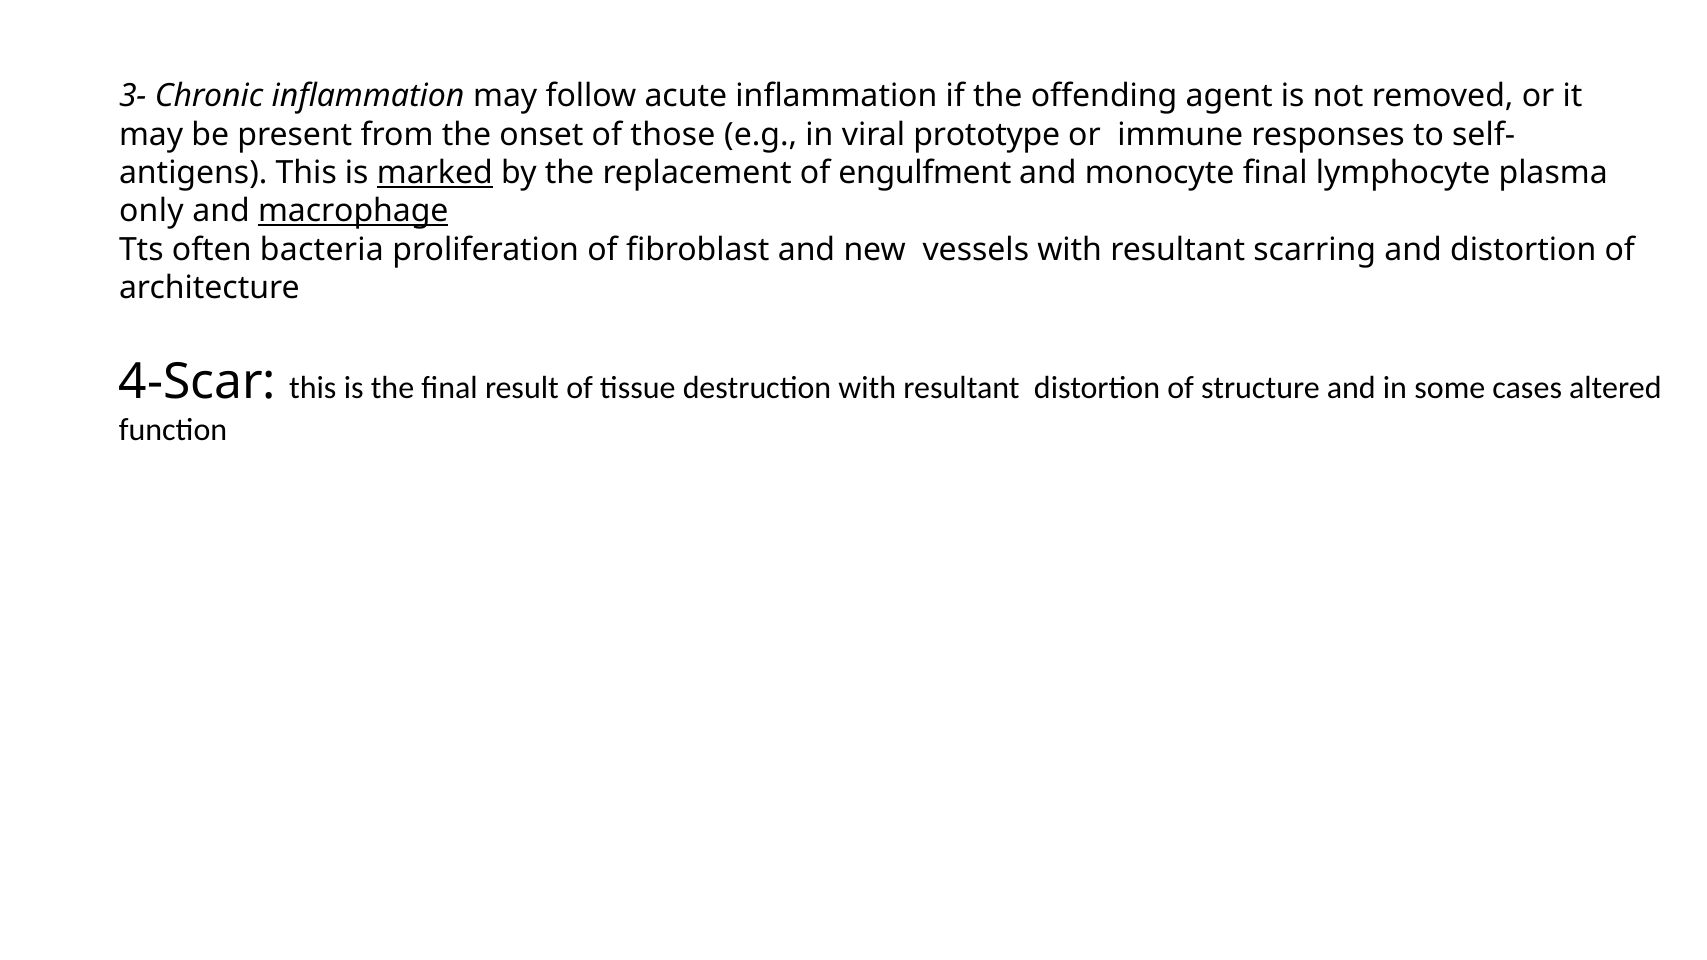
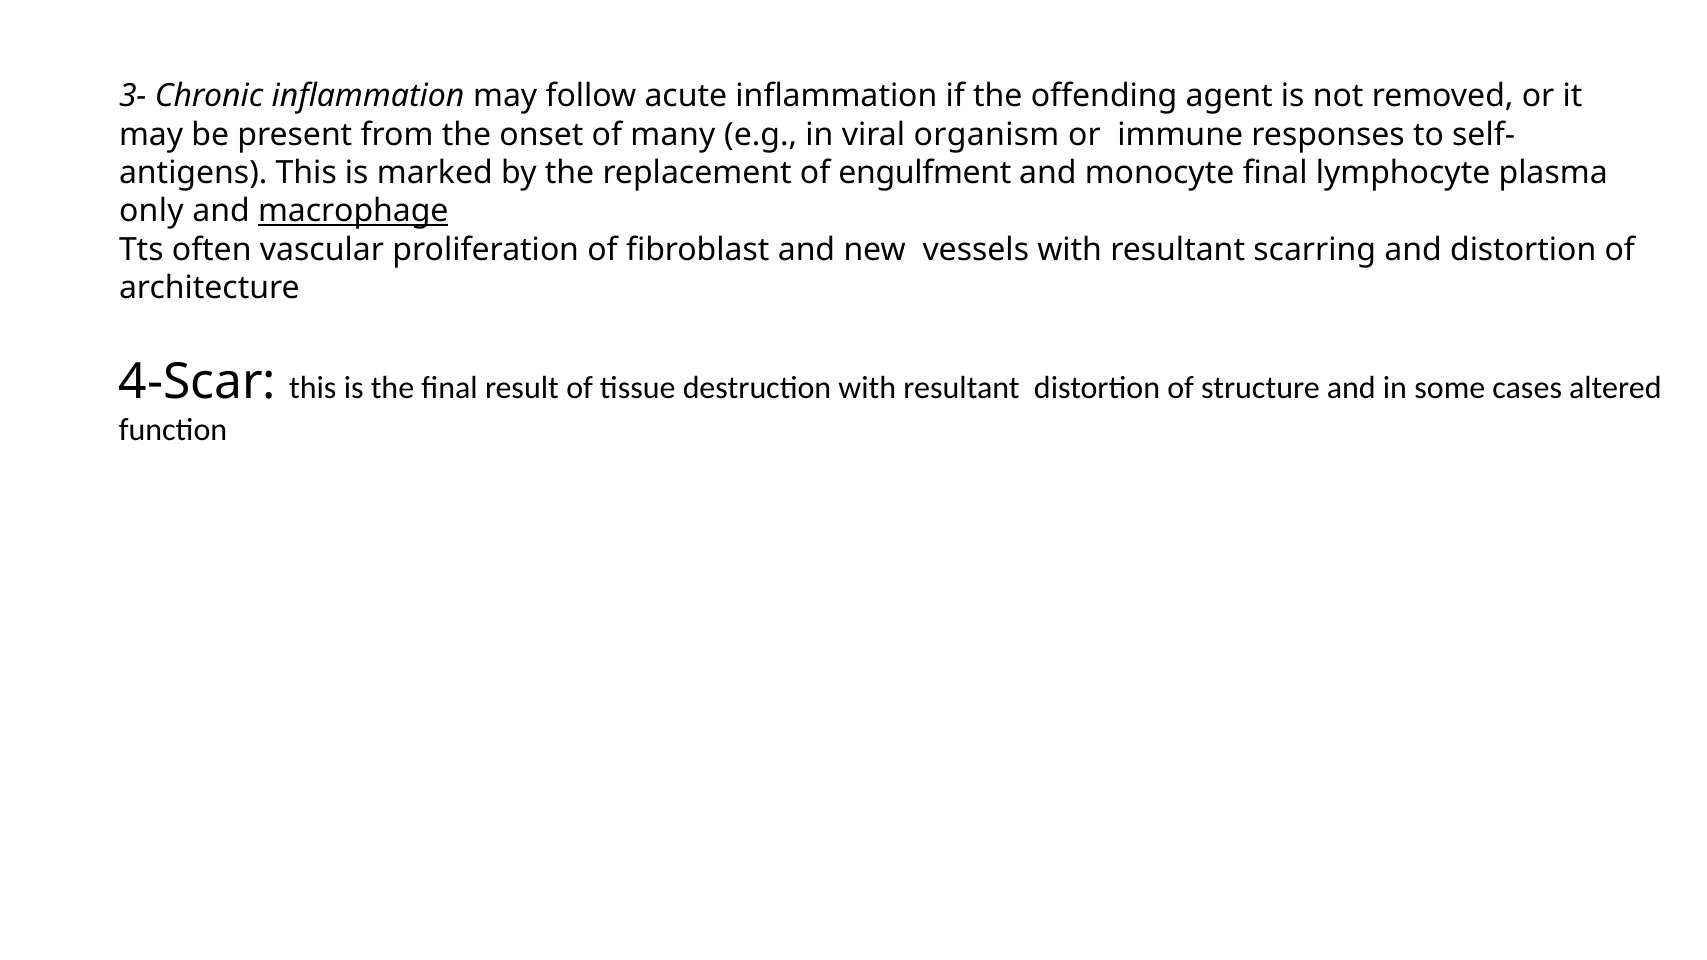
those: those -> many
prototype: prototype -> organism
marked underline: present -> none
bacteria: bacteria -> vascular
